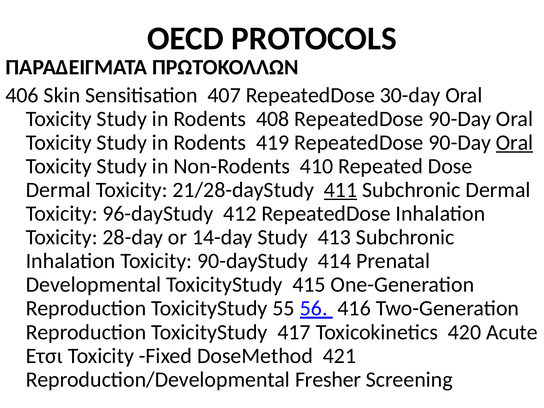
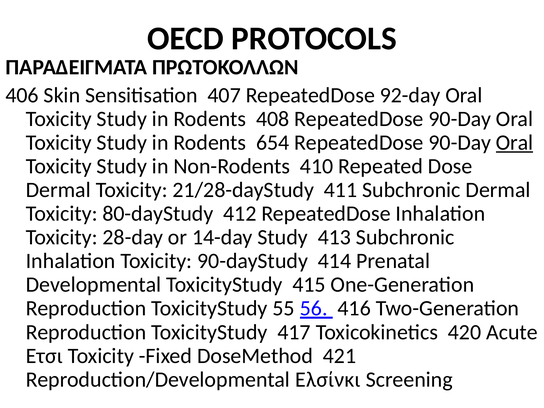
30-day: 30-day -> 92-day
419: 419 -> 654
411 underline: present -> none
96-dayStudy: 96-dayStudy -> 80-dayStudy
Fresher: Fresher -> Ελσίνκι
